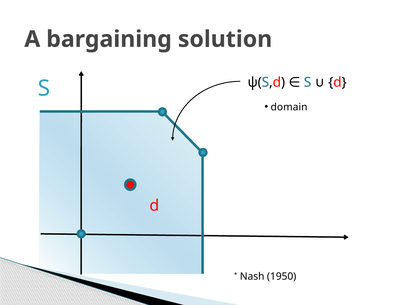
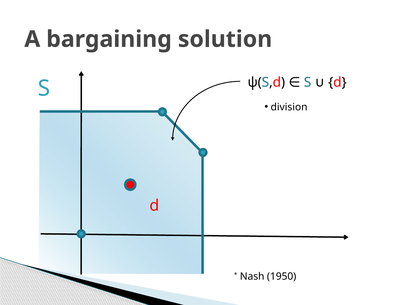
domain: domain -> division
